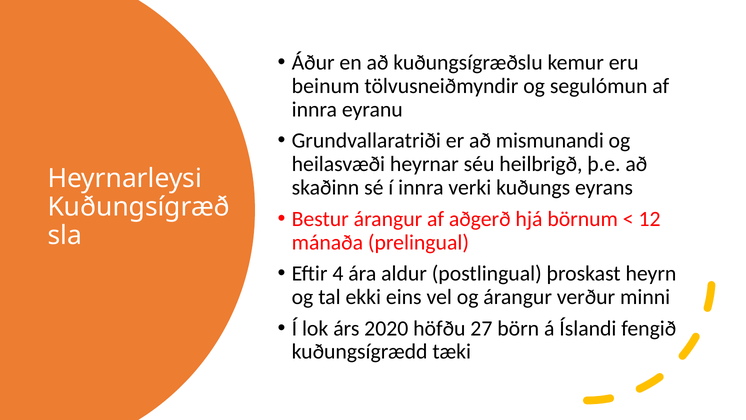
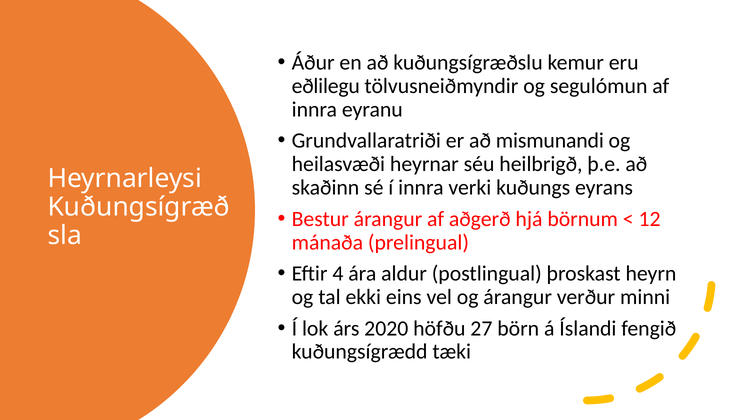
beinum: beinum -> eðlilegu
